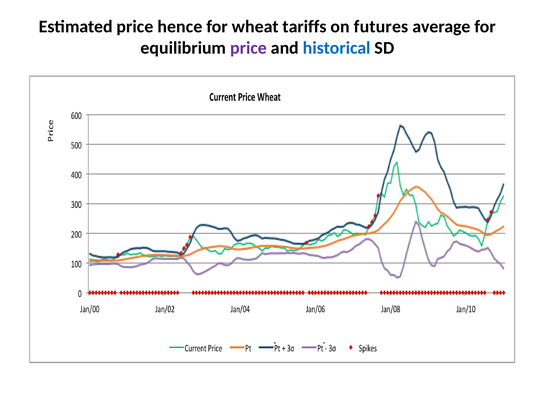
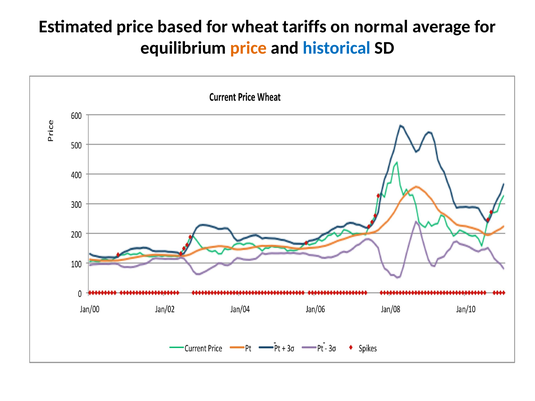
hence: hence -> based
futures: futures -> normal
price at (249, 48) colour: purple -> orange
